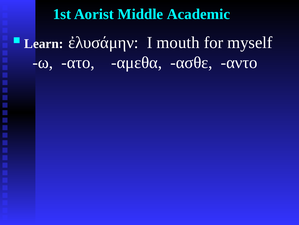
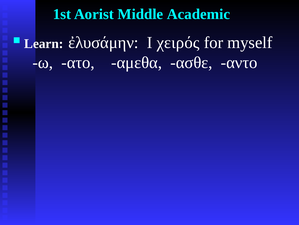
mouth: mouth -> χειρός
